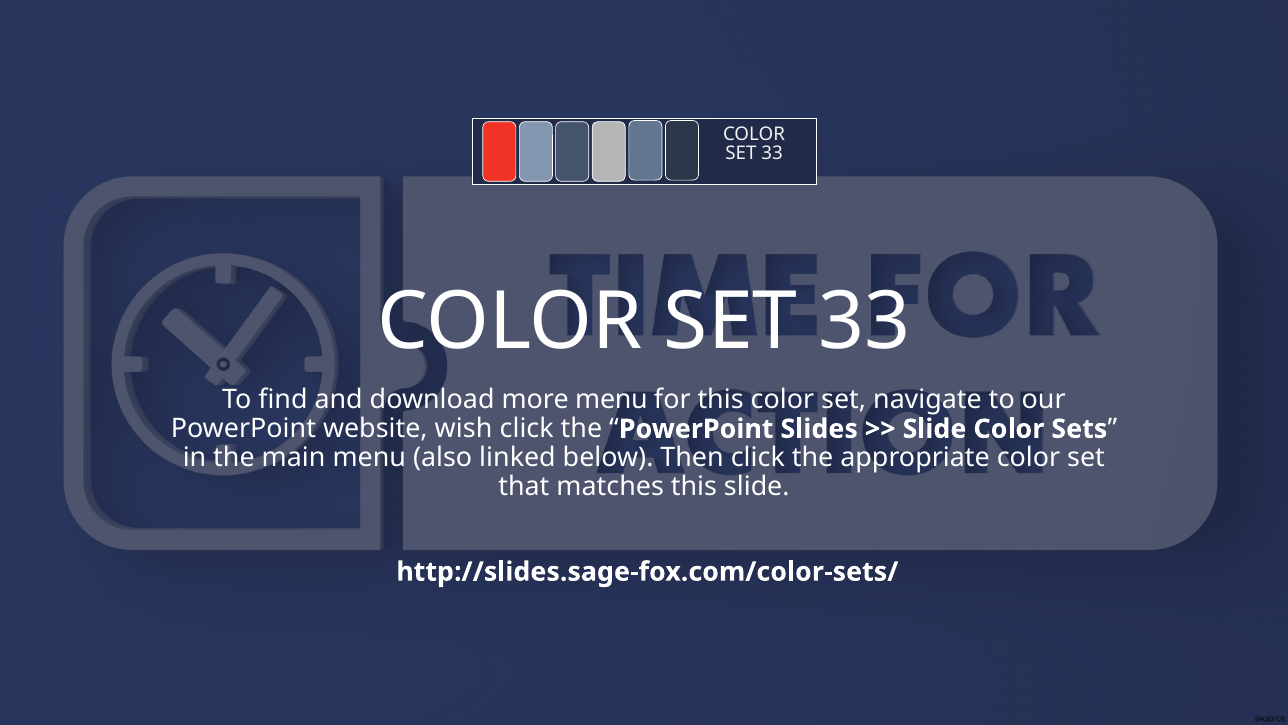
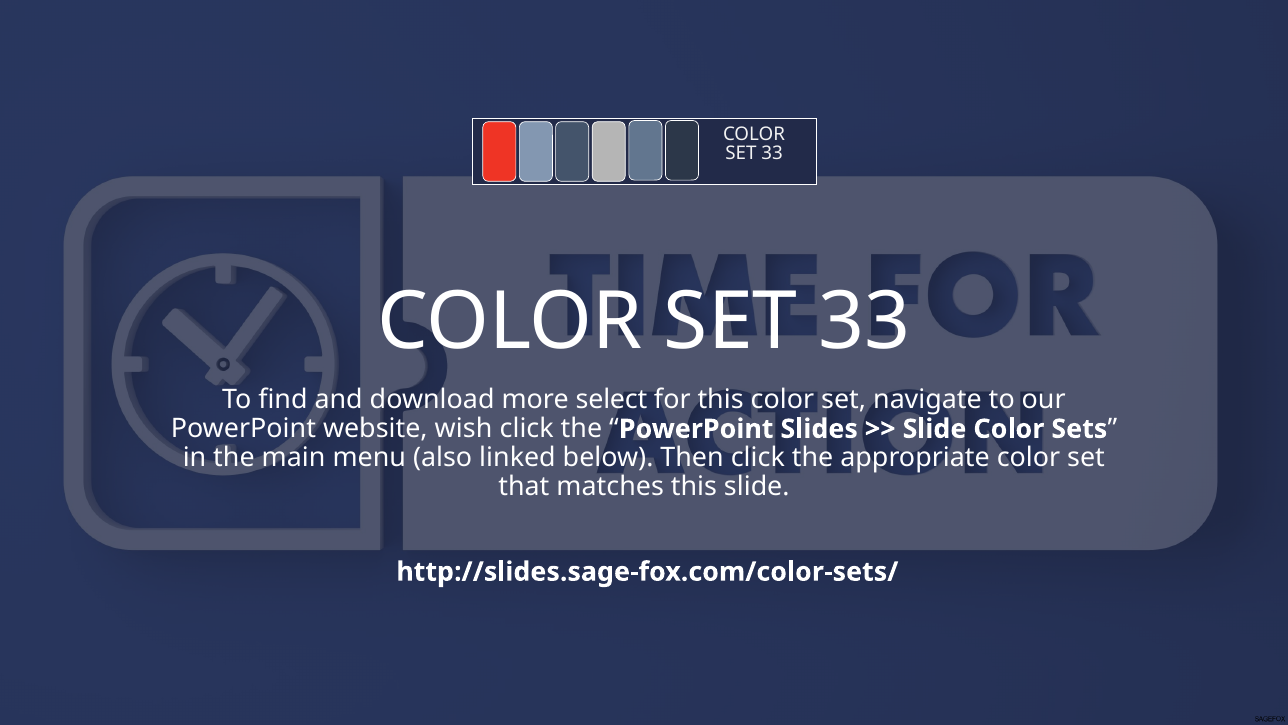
more menu: menu -> select
